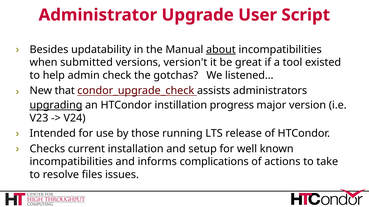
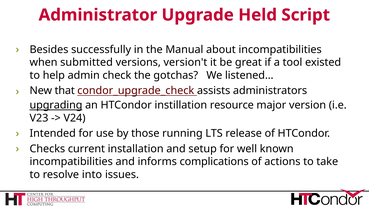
User: User -> Held
updatability: updatability -> successfully
about underline: present -> none
progress: progress -> resource
files: files -> into
